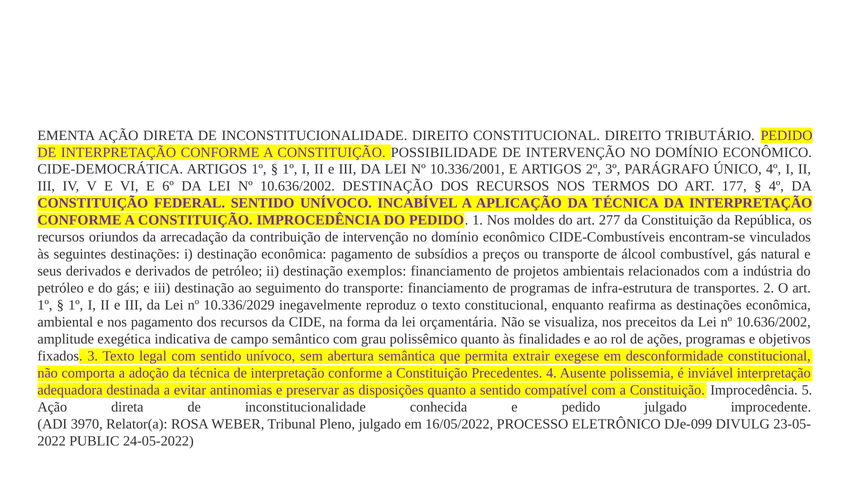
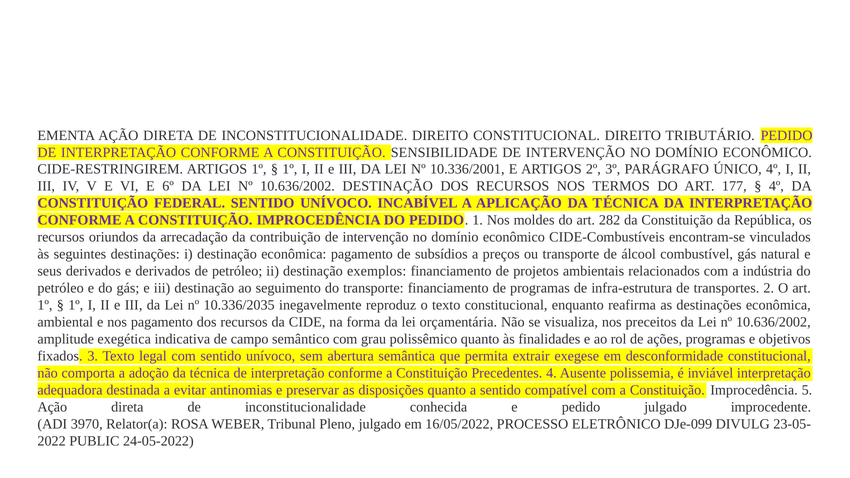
POSSIBILIDADE: POSSIBILIDADE -> SENSIBILIDADE
CIDE-DEMOCRÁTICA: CIDE-DEMOCRÁTICA -> CIDE-RESTRINGIREM
277: 277 -> 282
10.336/2029: 10.336/2029 -> 10.336/2035
